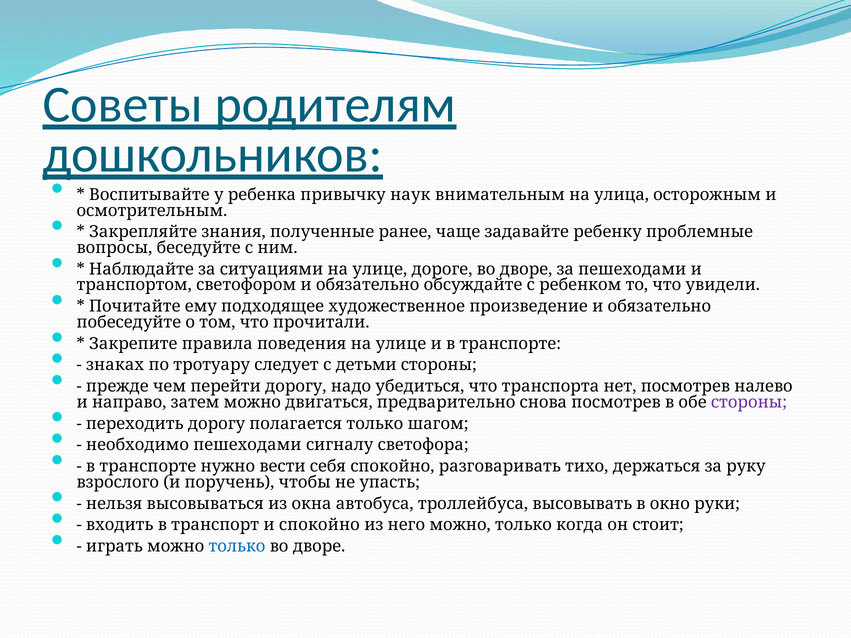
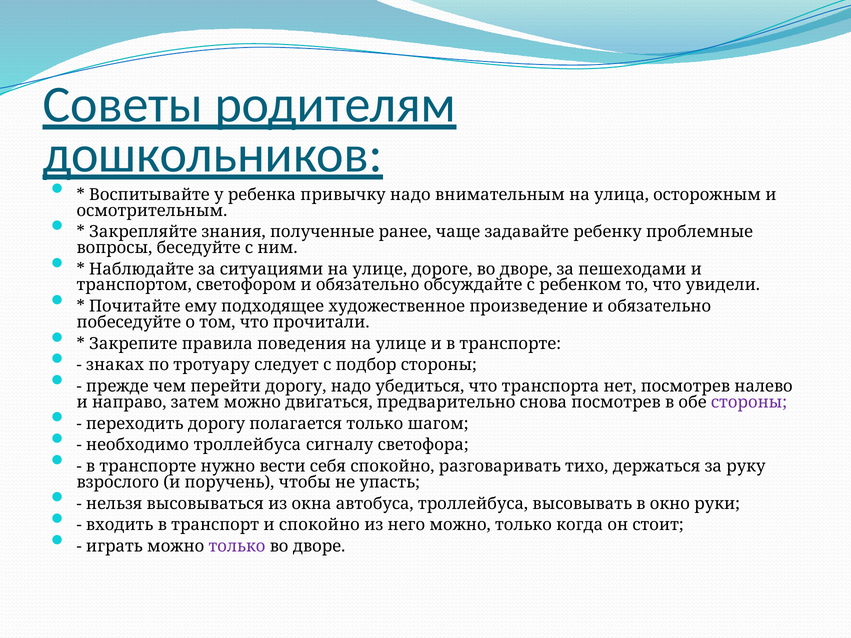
привычку наук: наук -> надо
детьми: детьми -> подбор
необходимо пешеходами: пешеходами -> троллейбуса
только at (237, 547) colour: blue -> purple
